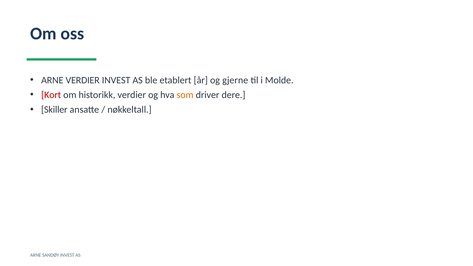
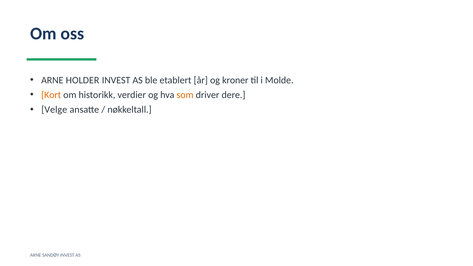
ARNE VERDIER: VERDIER -> HOLDER
gjerne: gjerne -> kroner
Kort colour: red -> orange
Skiller: Skiller -> Velge
